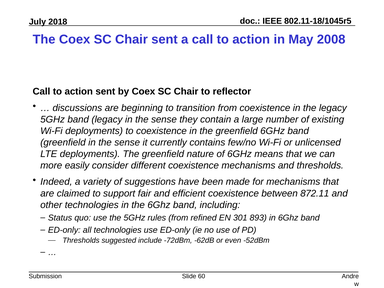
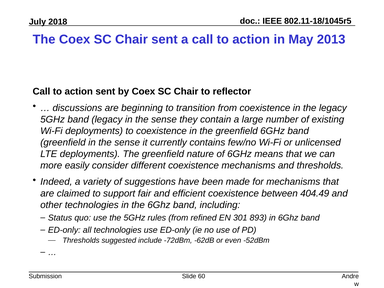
2008: 2008 -> 2013
872.11: 872.11 -> 404.49
